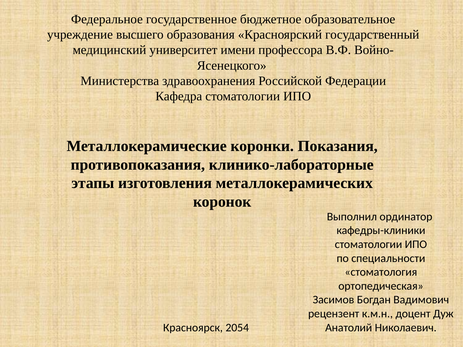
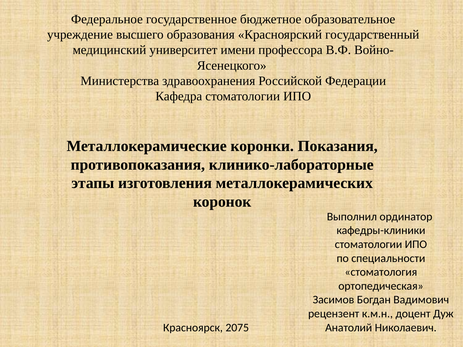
2054: 2054 -> 2075
